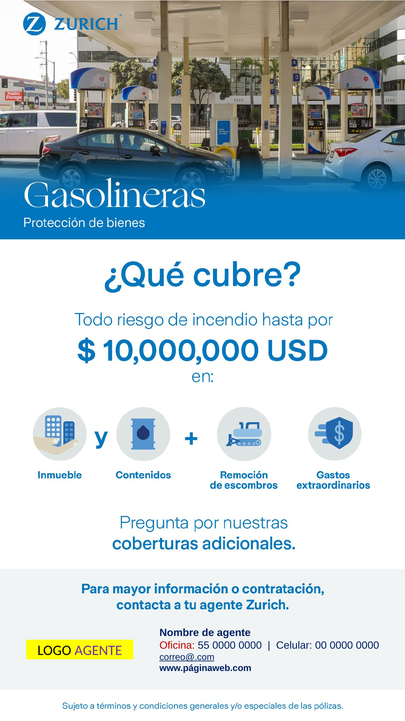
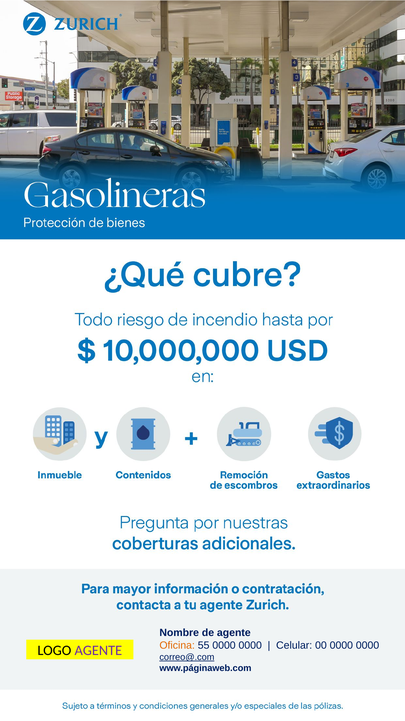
Oficina colour: red -> orange
